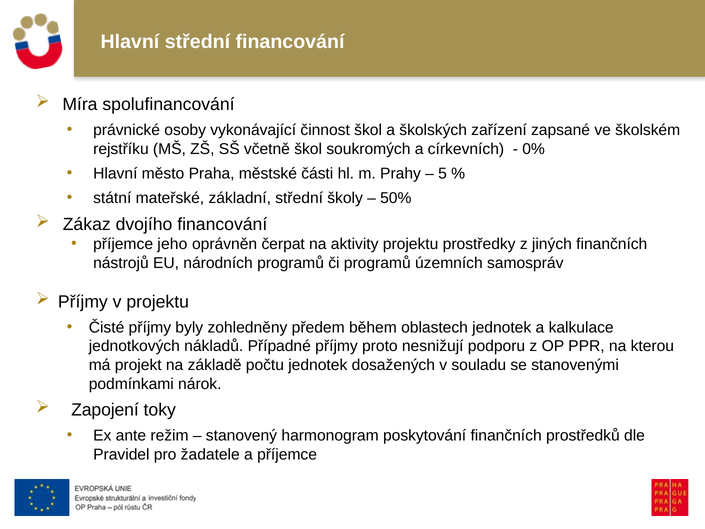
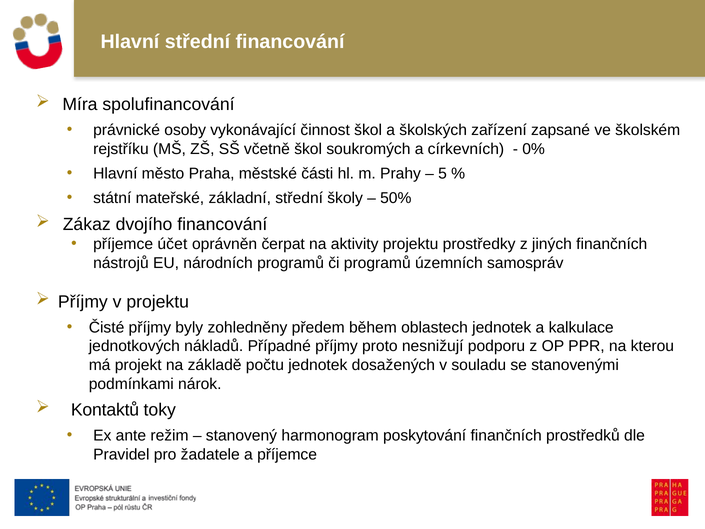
jeho: jeho -> účet
Zapojení: Zapojení -> Kontaktů
